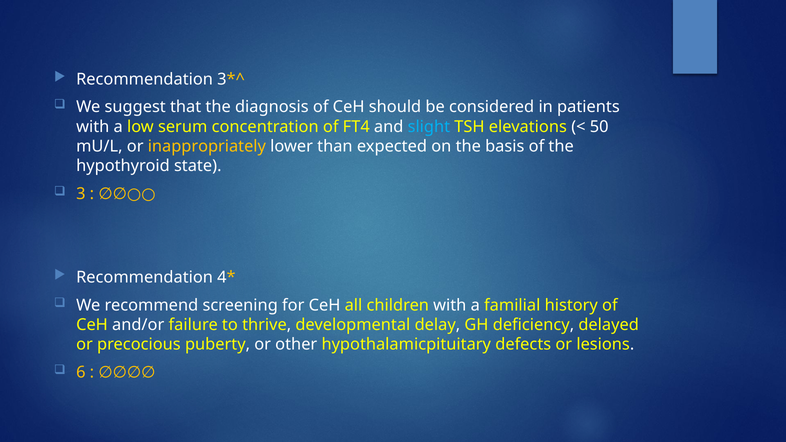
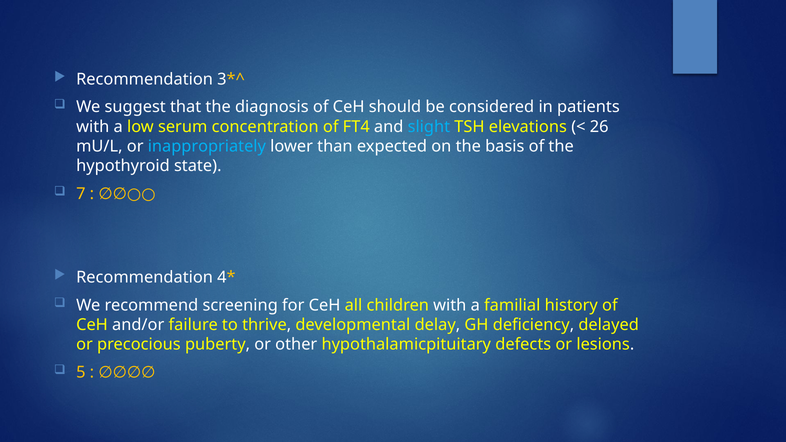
50: 50 -> 26
inappropriately colour: yellow -> light blue
3: 3 -> 7
6: 6 -> 5
